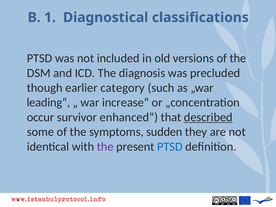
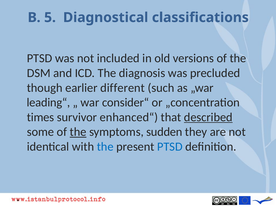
1: 1 -> 5
category: category -> different
increase“: increase“ -> consider“
occur: occur -> times
the at (78, 132) underline: none -> present
the at (105, 147) colour: purple -> blue
